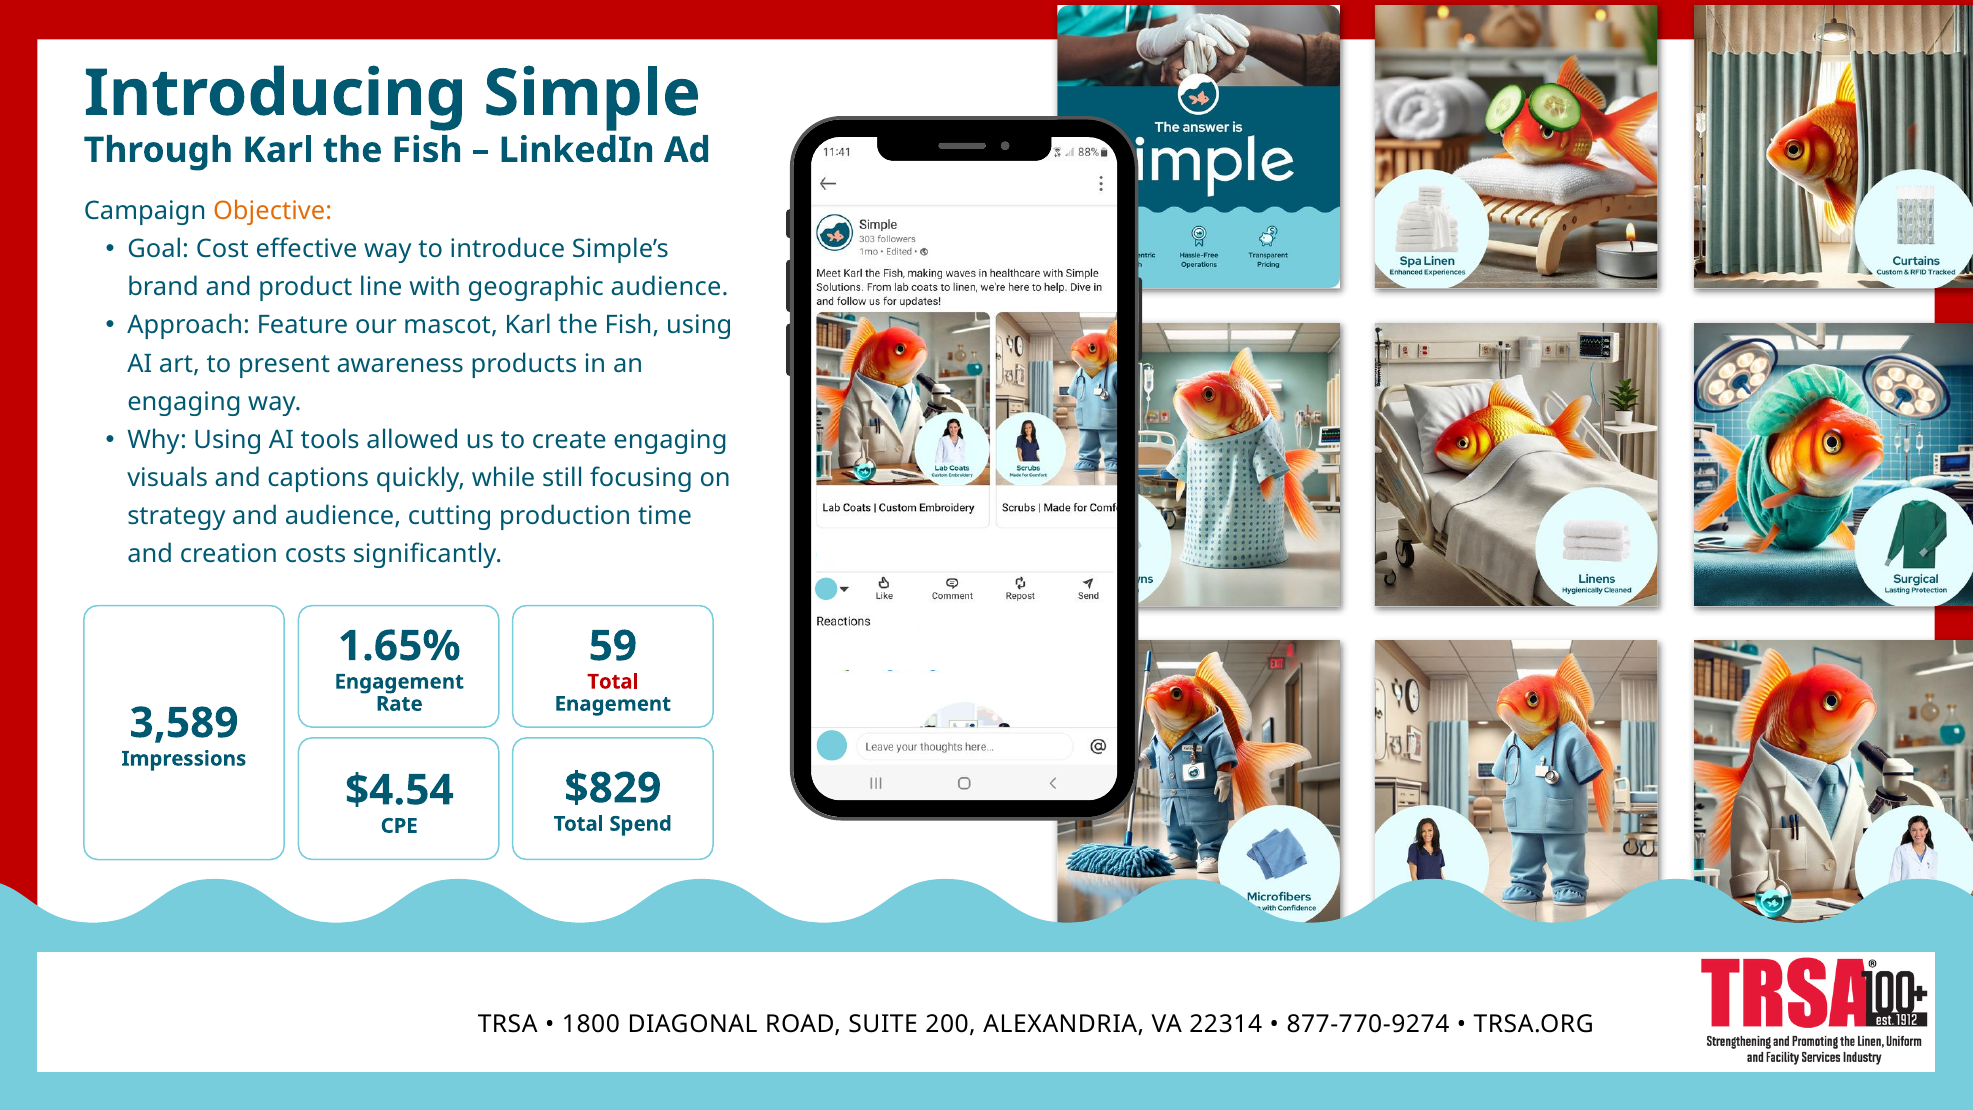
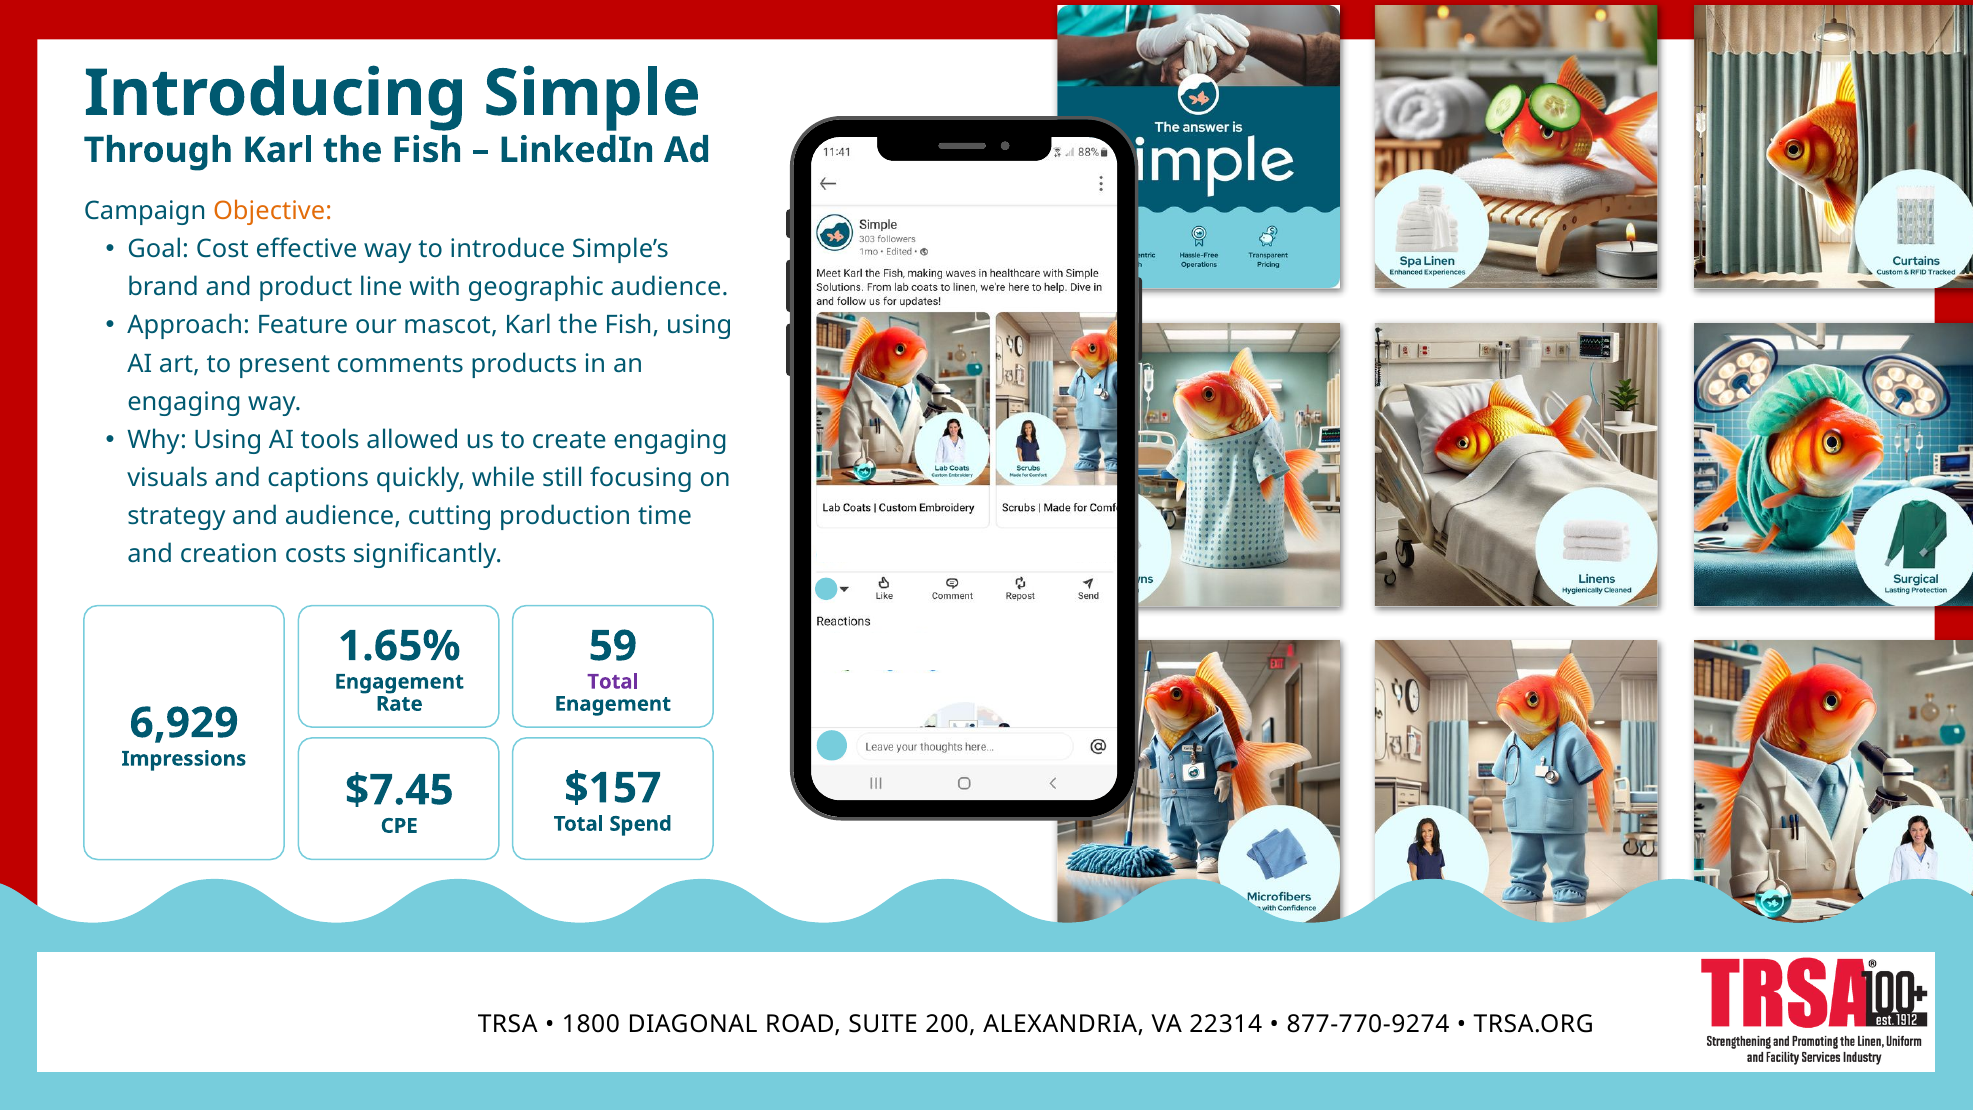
awareness: awareness -> comments
Total at (613, 682) colour: red -> purple
3,589: 3,589 -> 6,929
$829: $829 -> $157
$4.54: $4.54 -> $7.45
